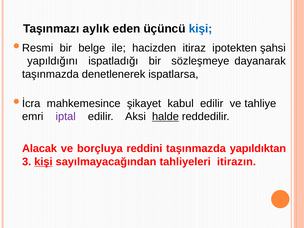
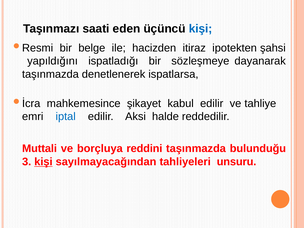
aylık: aylık -> saati
iptal colour: purple -> blue
halde underline: present -> none
Alacak: Alacak -> Muttali
yapıldıktan: yapıldıktan -> bulunduğu
itirazın: itirazın -> unsuru
